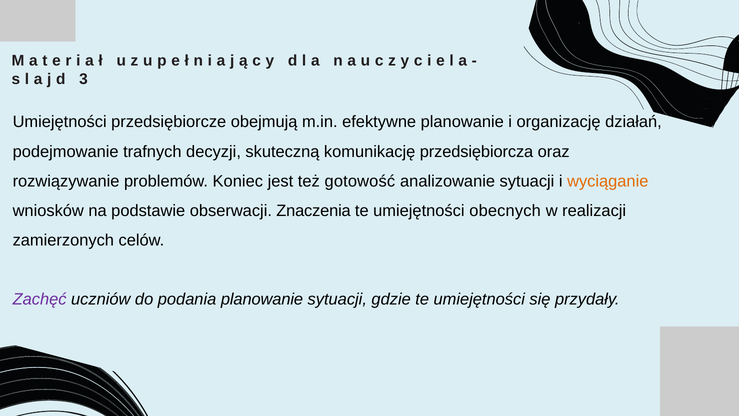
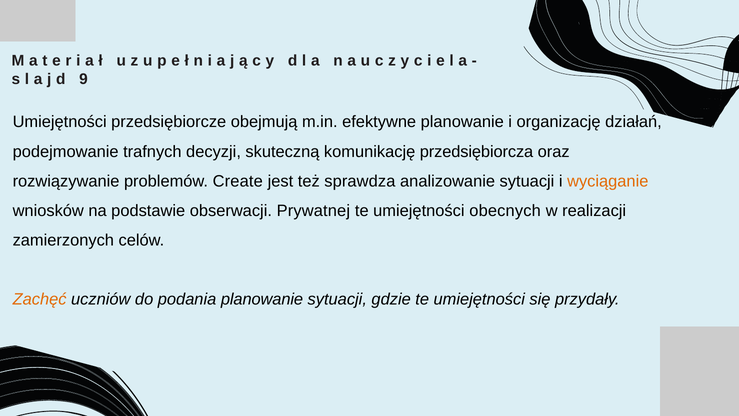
3: 3 -> 9
Koniec: Koniec -> Create
gotowość: gotowość -> sprawdza
Znaczenia: Znaczenia -> Prywatnej
Zachęć colour: purple -> orange
